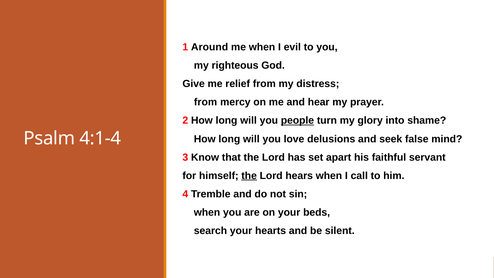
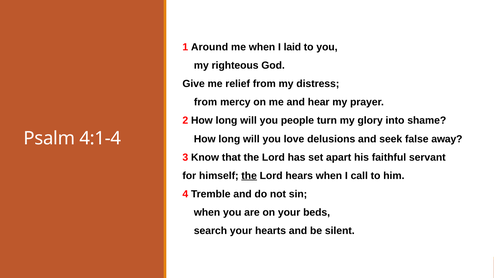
evil: evil -> laid
people underline: present -> none
mind: mind -> away
